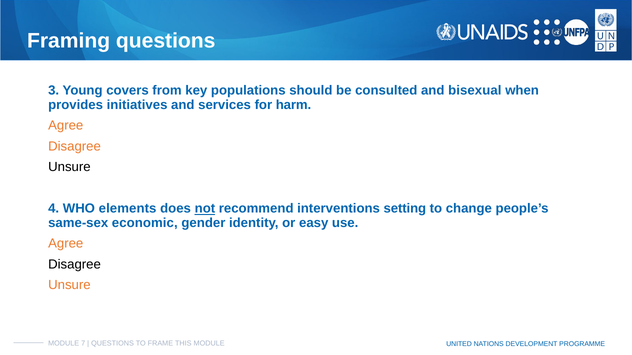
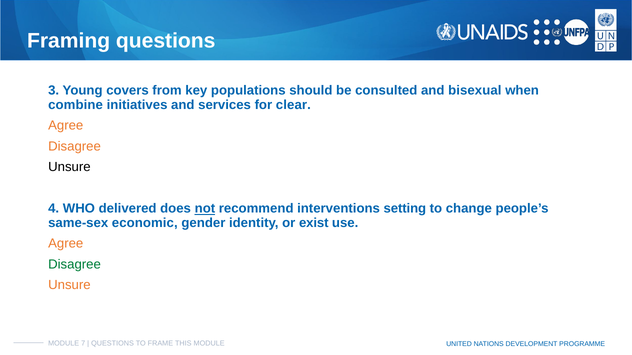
provides: provides -> combine
harm: harm -> clear
elements: elements -> delivered
easy: easy -> exist
Disagree at (75, 265) colour: black -> green
